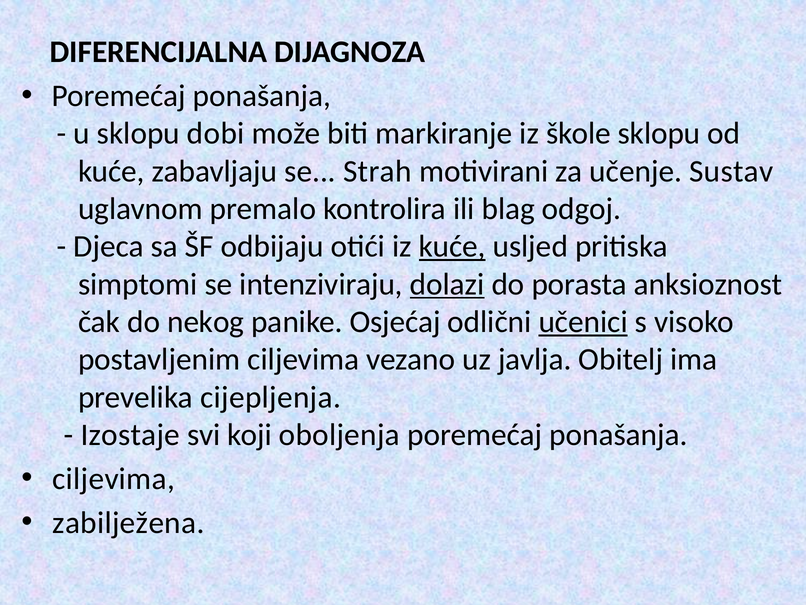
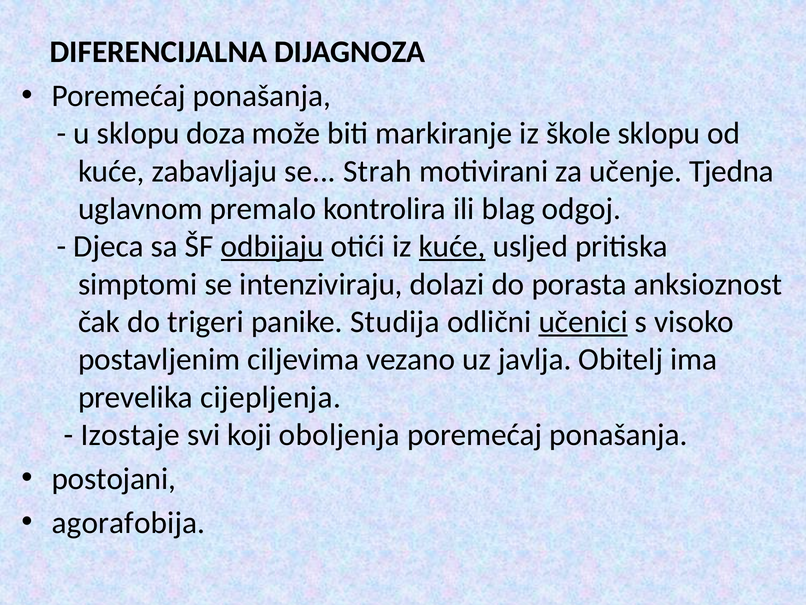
dobi: dobi -> doza
Sustav: Sustav -> Tjedna
odbijaju underline: none -> present
dolazi underline: present -> none
nekog: nekog -> trigeri
Osjećaj: Osjećaj -> Studija
ciljevima at (114, 478): ciljevima -> postojani
zabilježena: zabilježena -> agorafobija
